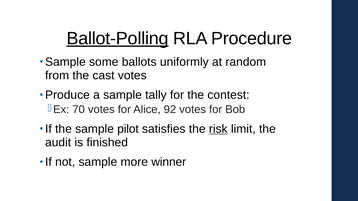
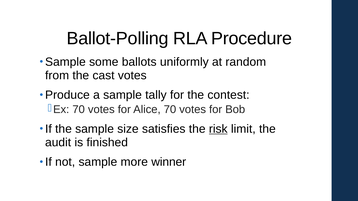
Ballot-Polling underline: present -> none
Alice 92: 92 -> 70
pilot: pilot -> size
